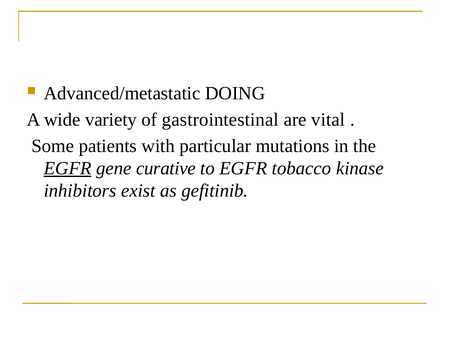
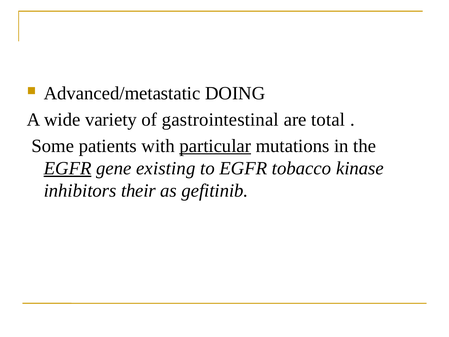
vital: vital -> total
particular underline: none -> present
curative: curative -> existing
exist: exist -> their
